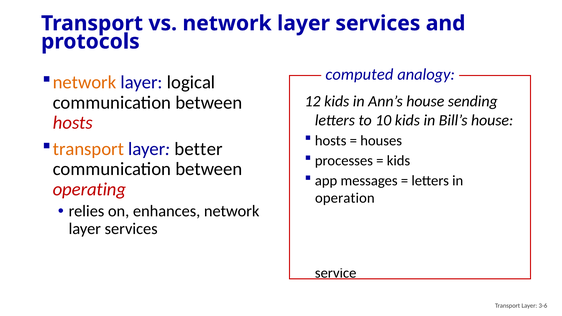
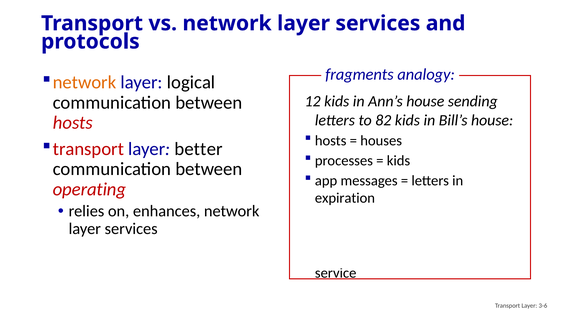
computed: computed -> fragments
10: 10 -> 82
transport at (88, 149) colour: orange -> red
operation: operation -> expiration
